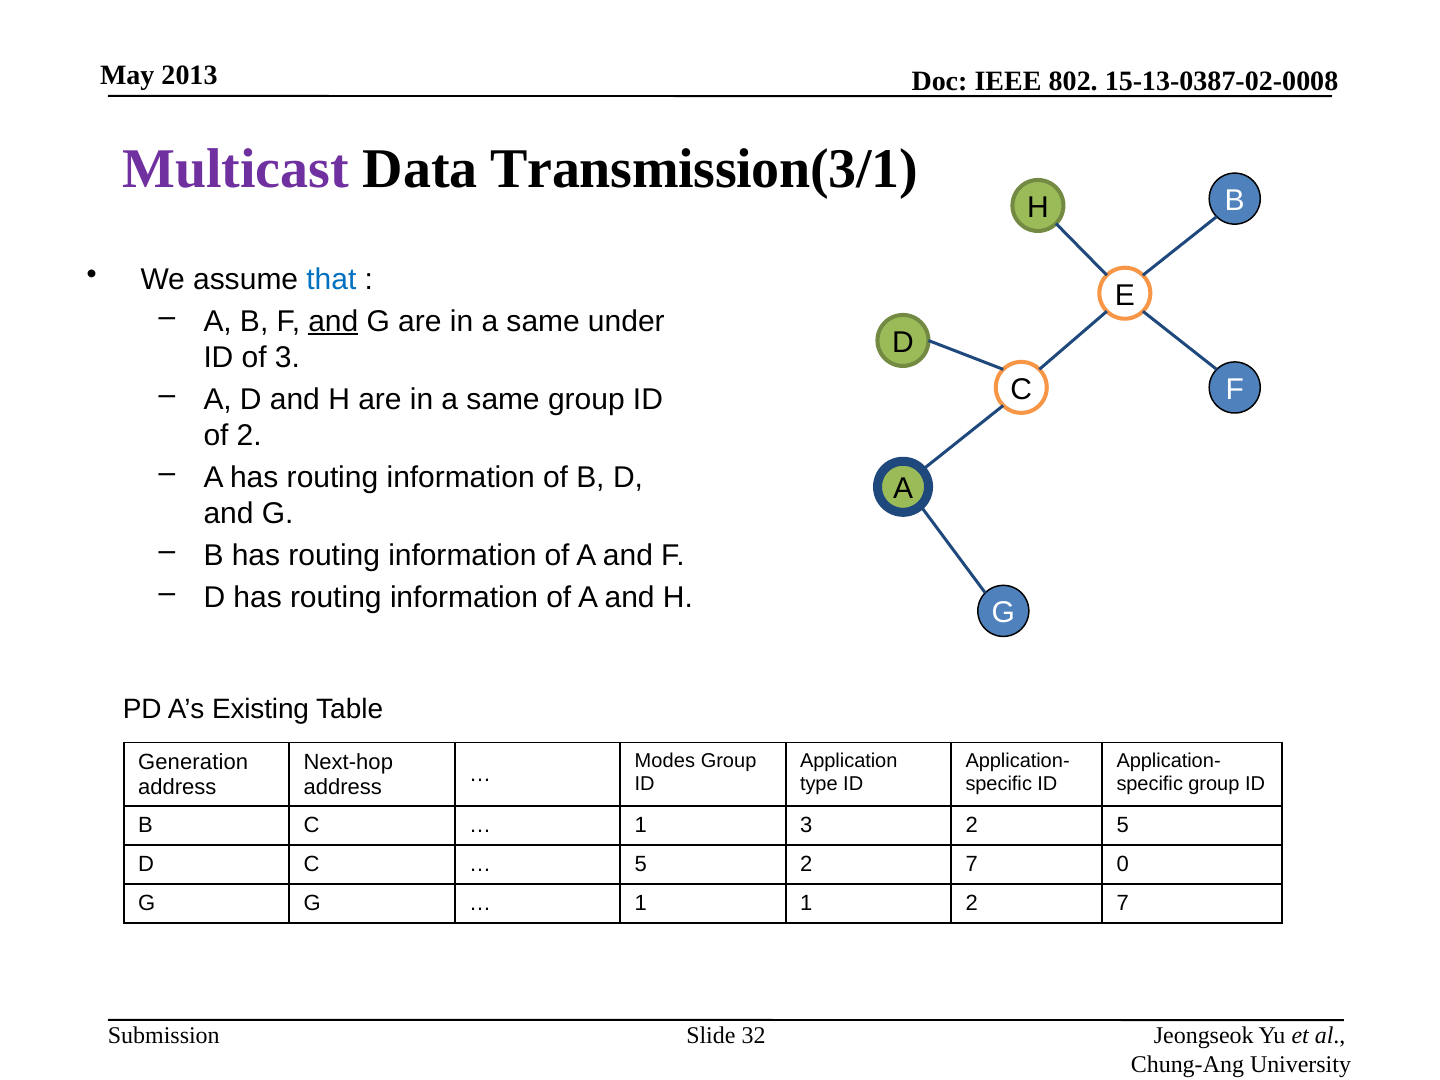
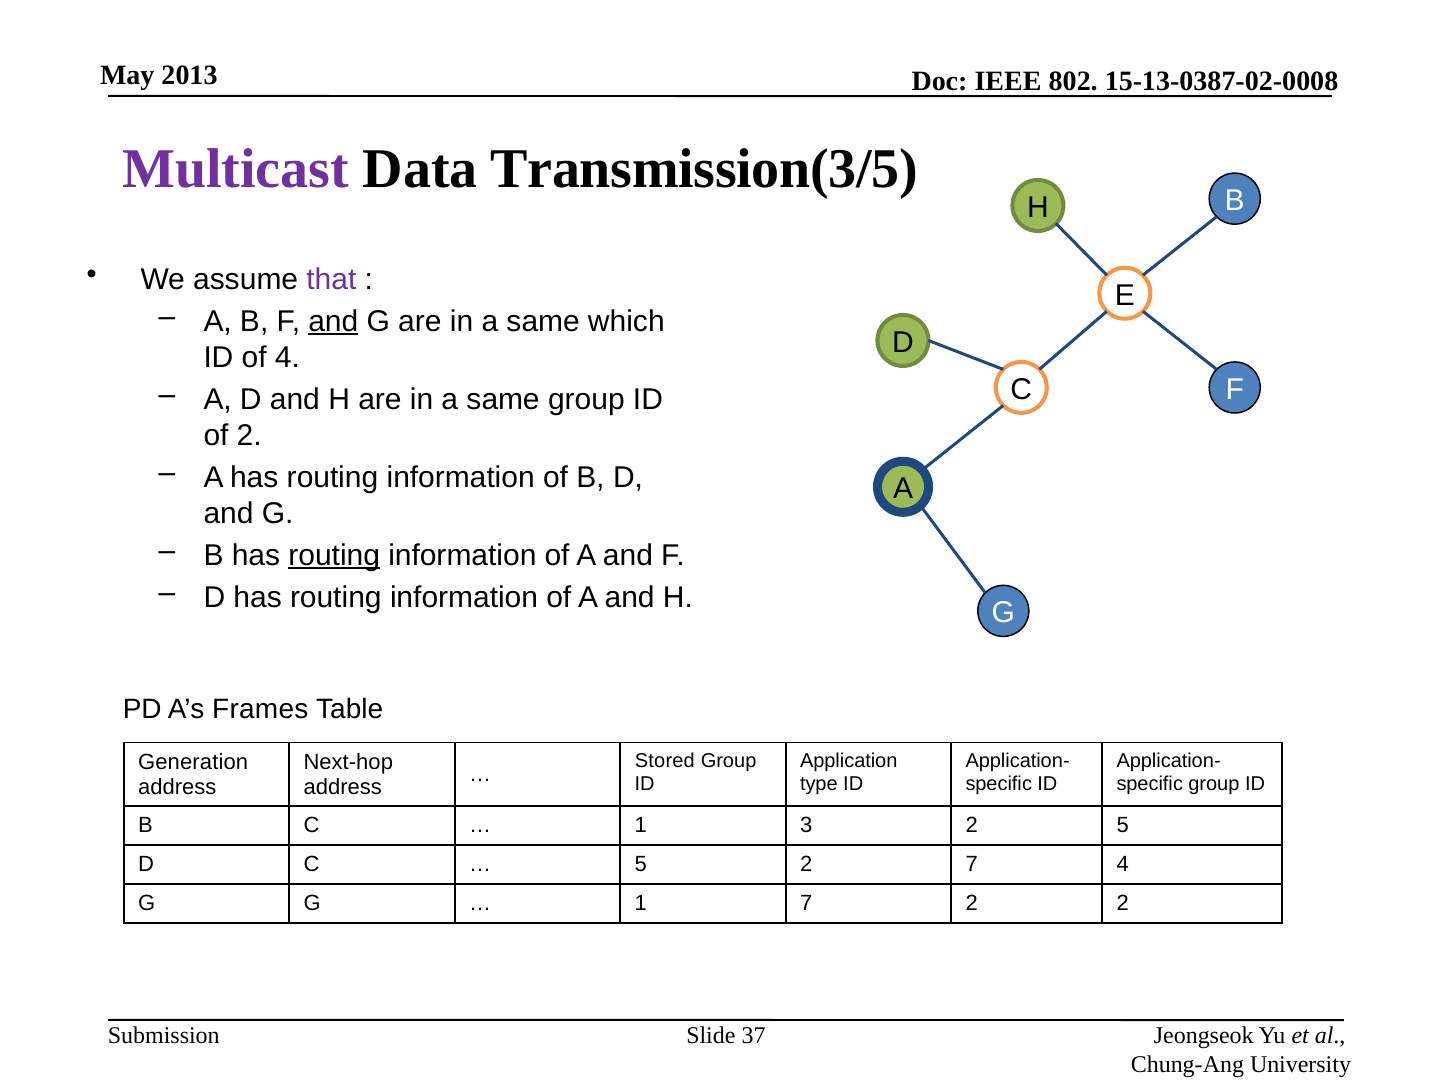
Transmission(3/1: Transmission(3/1 -> Transmission(3/5
that colour: blue -> purple
under: under -> which
of 3: 3 -> 4
routing at (334, 555) underline: none -> present
Existing: Existing -> Frames
Modes: Modes -> Stored
7 0: 0 -> 4
1 1: 1 -> 7
7 at (1123, 904): 7 -> 2
32: 32 -> 37
